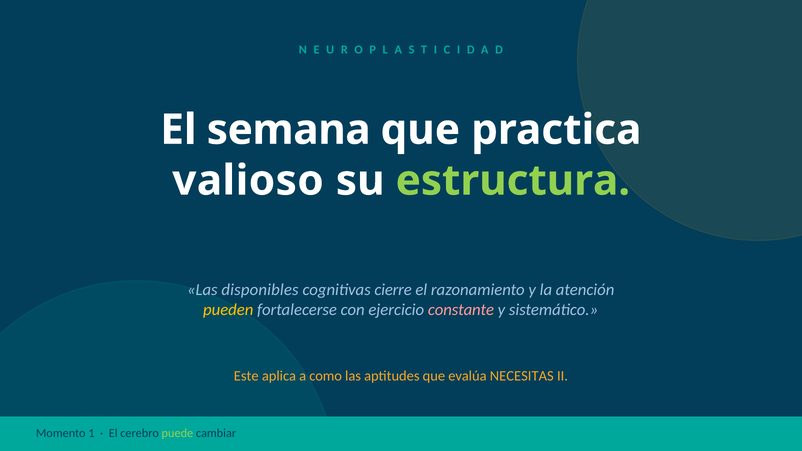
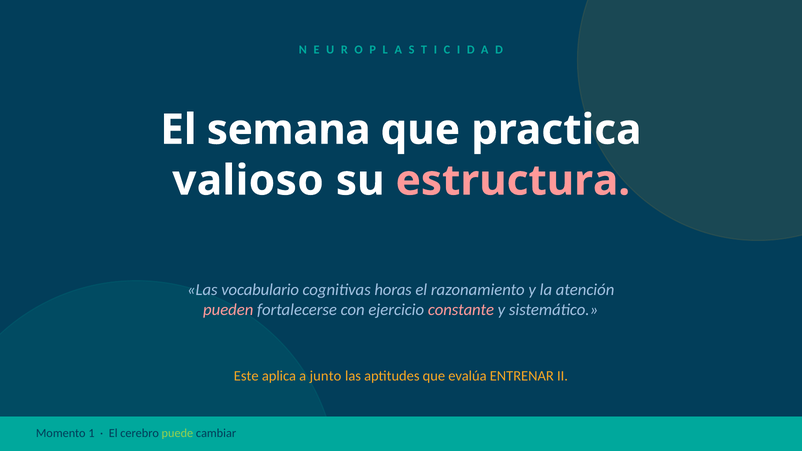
estructura colour: light green -> pink
disponibles: disponibles -> vocabulario
cierre: cierre -> horas
pueden colour: yellow -> pink
como: como -> junto
NECESITAS: NECESITAS -> ENTRENAR
